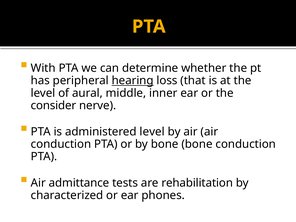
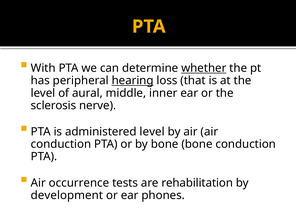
whether underline: none -> present
consider: consider -> sclerosis
admittance: admittance -> occurrence
characterized: characterized -> development
